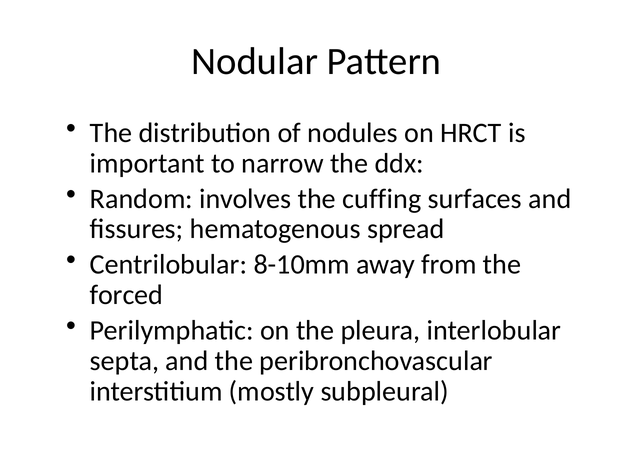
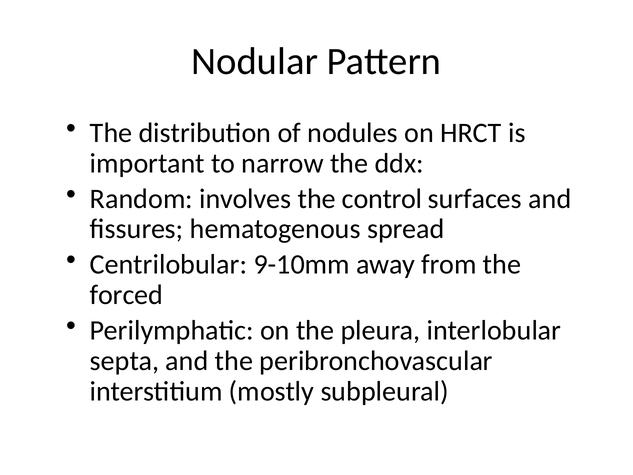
cuffing: cuffing -> control
8-10mm: 8-10mm -> 9-10mm
